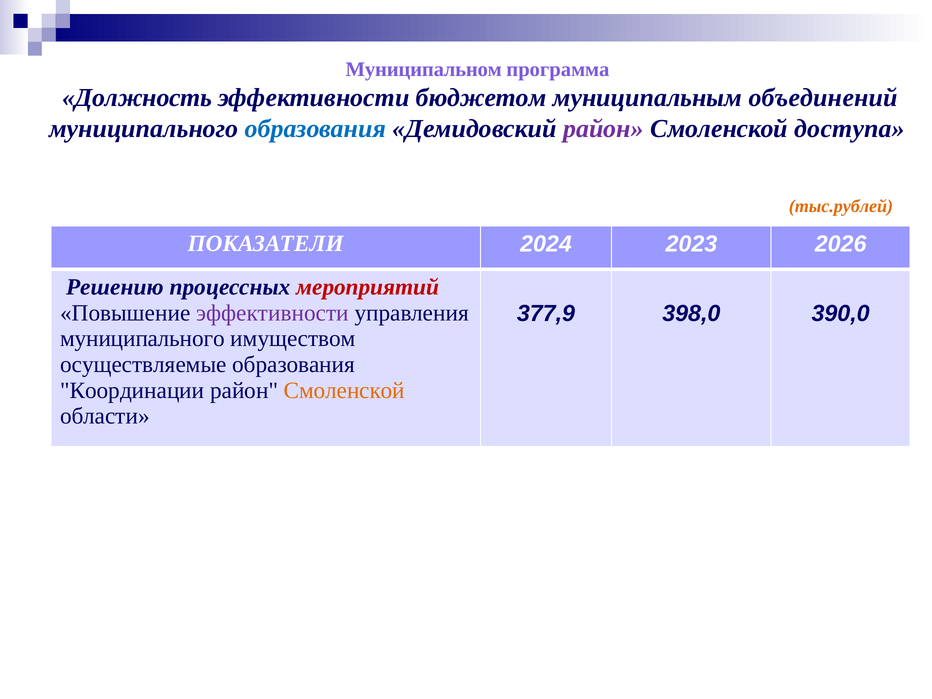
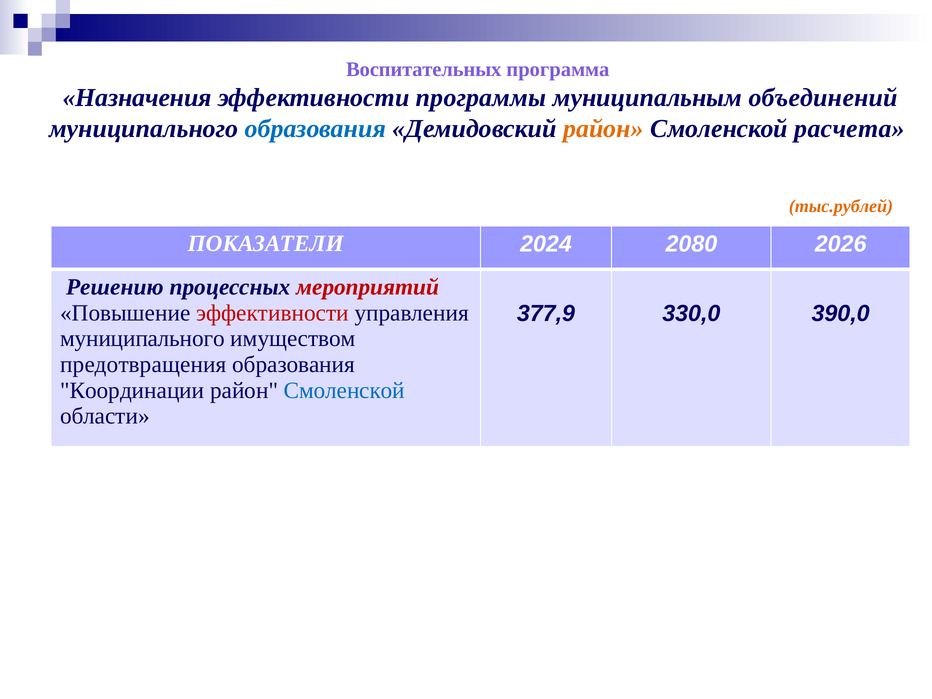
Муниципальном: Муниципальном -> Воспитательных
Должность: Должность -> Назначения
бюджетом: бюджетом -> программы
район at (603, 129) colour: purple -> orange
доступа: доступа -> расчета
2023: 2023 -> 2080
эффективности at (272, 313) colour: purple -> red
398,0: 398,0 -> 330,0
осуществляемые: осуществляемые -> предотвращения
Смоленской at (344, 390) colour: orange -> blue
